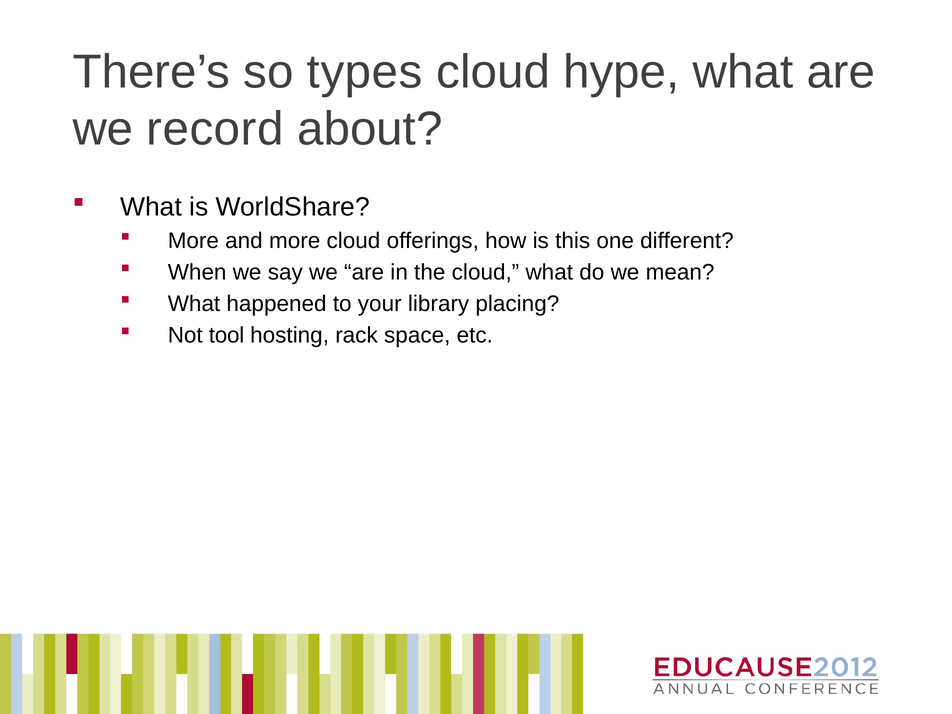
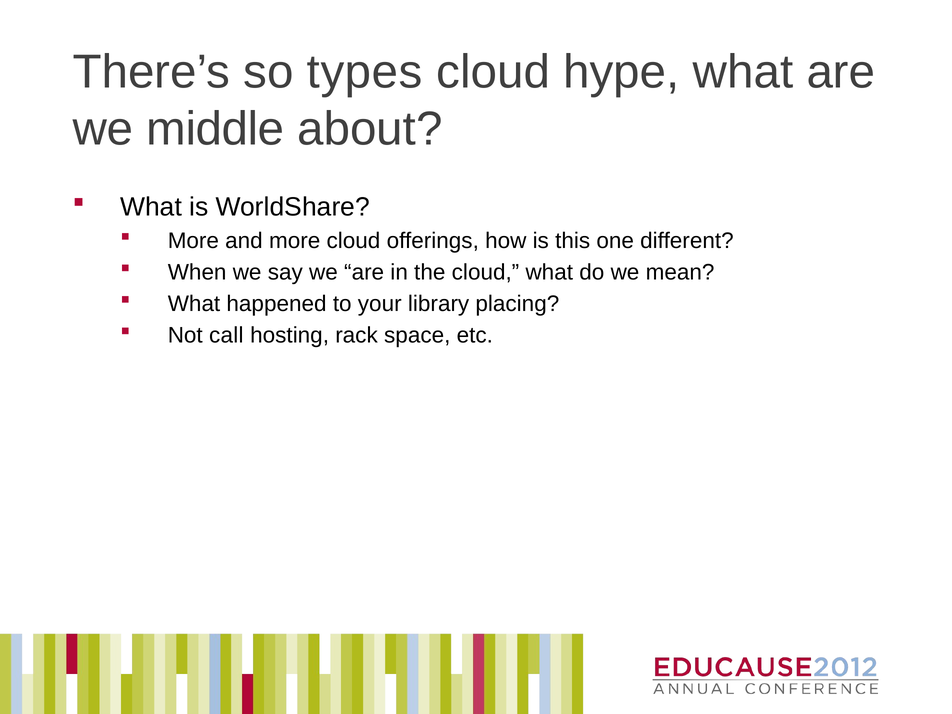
record: record -> middle
tool: tool -> call
